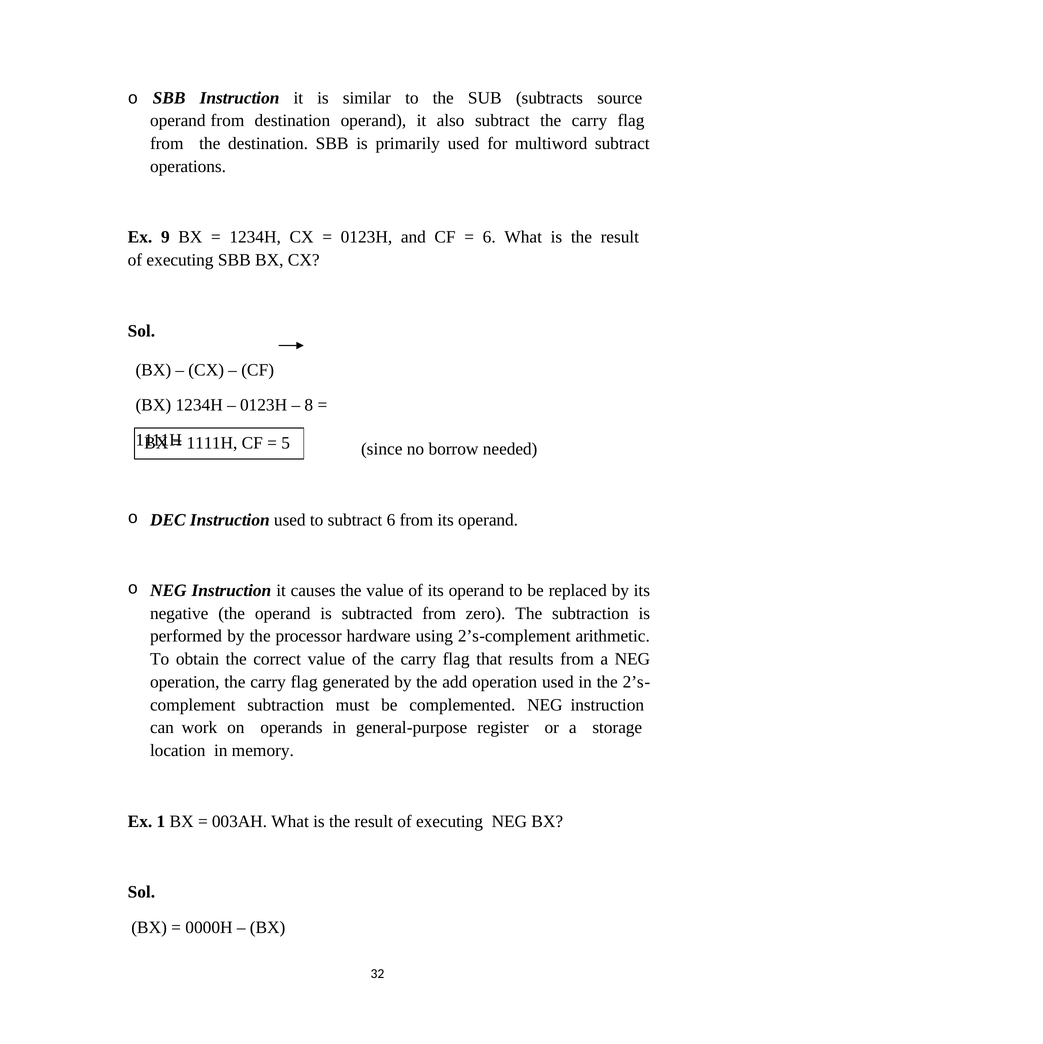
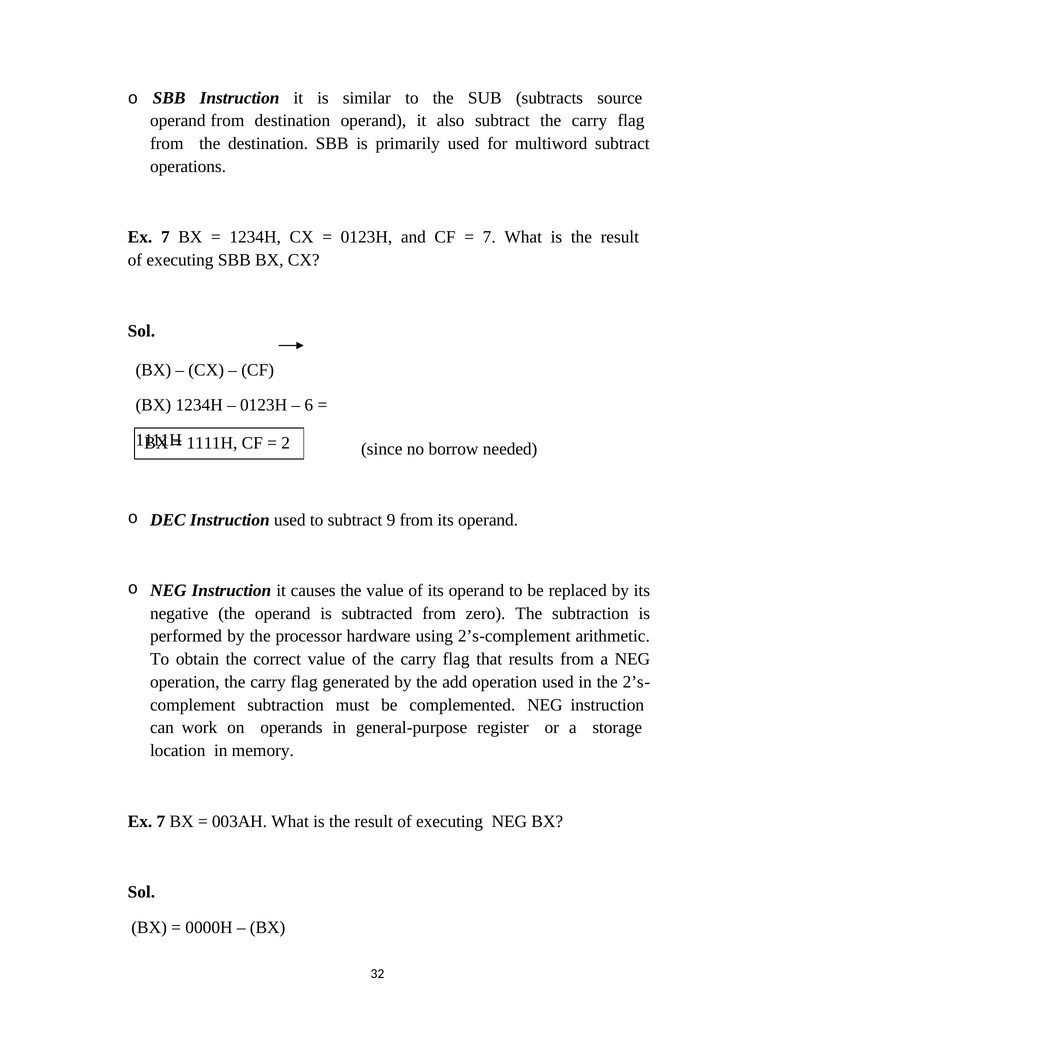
9 at (165, 237): 9 -> 7
6 at (489, 237): 6 -> 7
8: 8 -> 6
5: 5 -> 2
subtract 6: 6 -> 9
1 at (161, 821): 1 -> 7
